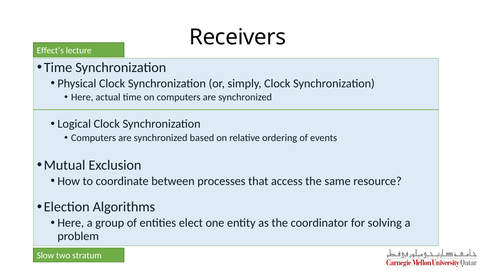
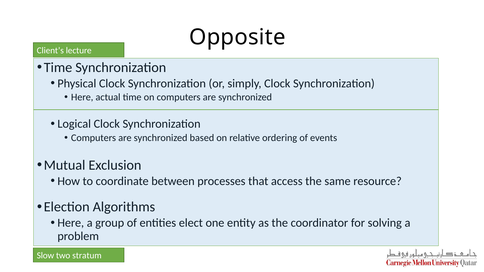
Receivers: Receivers -> Opposite
Effect’s: Effect’s -> Client’s
